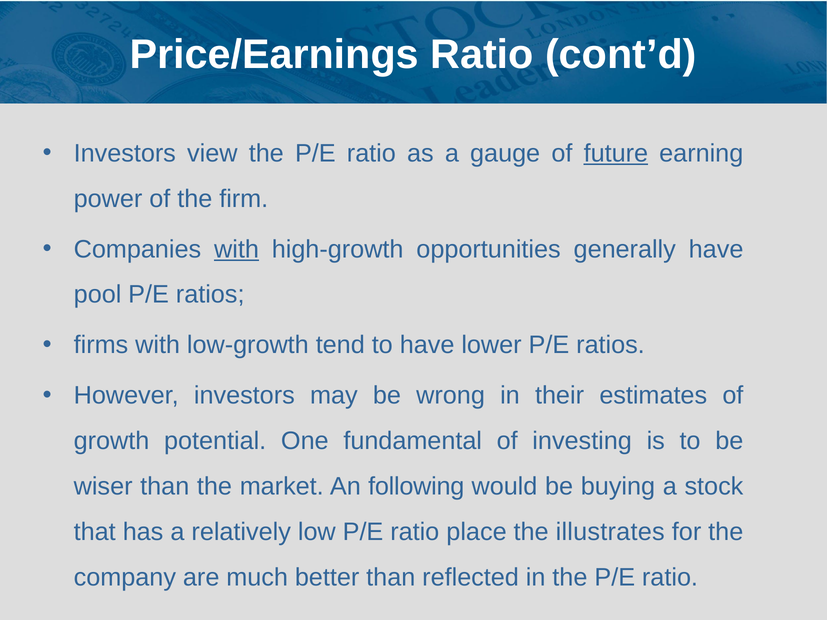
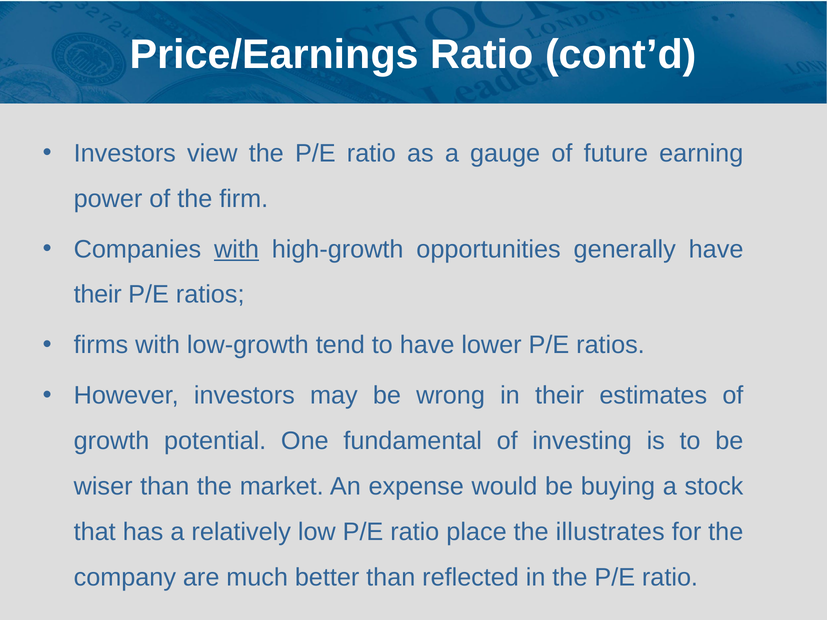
future underline: present -> none
pool at (98, 295): pool -> their
following: following -> expense
